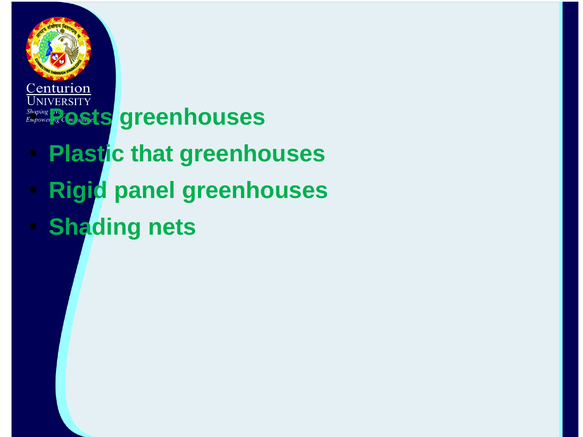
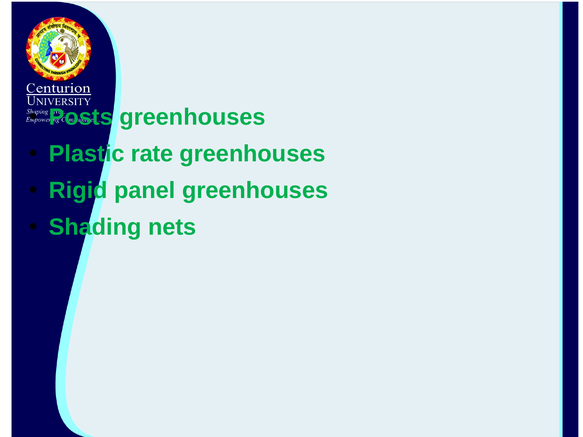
that: that -> rate
